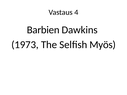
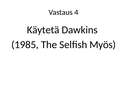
Barbien: Barbien -> Käytetä
1973: 1973 -> 1985
